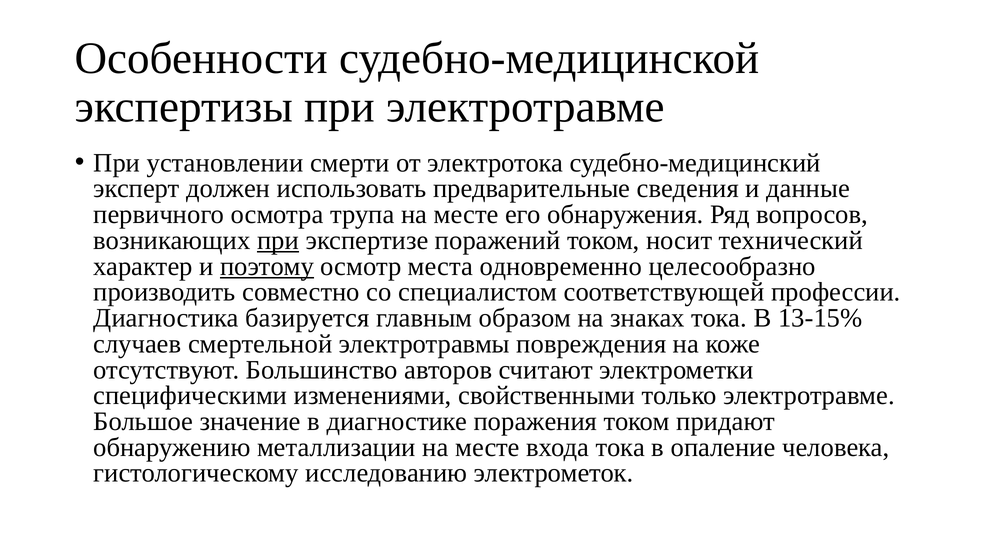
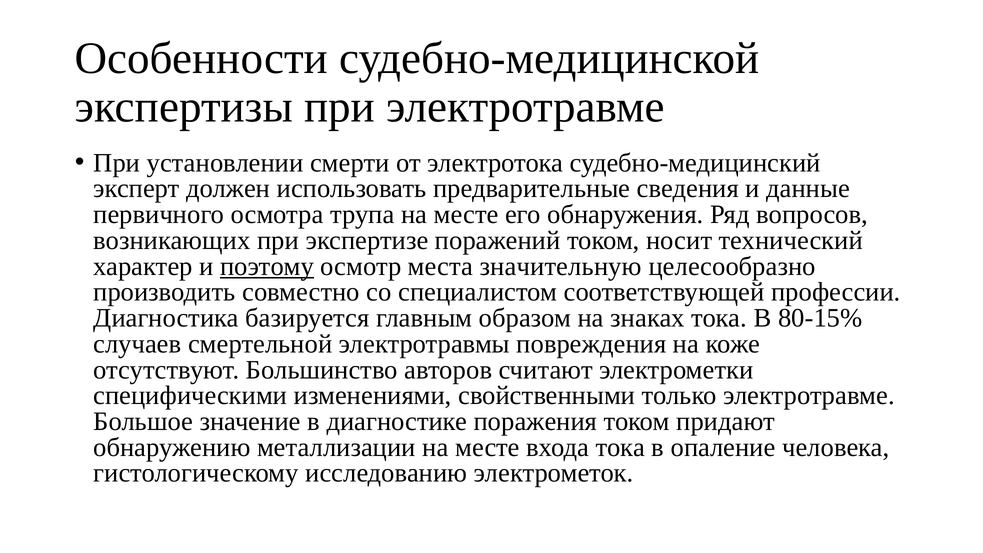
при at (278, 240) underline: present -> none
одновременно: одновременно -> значительную
13-15%: 13-15% -> 80-15%
